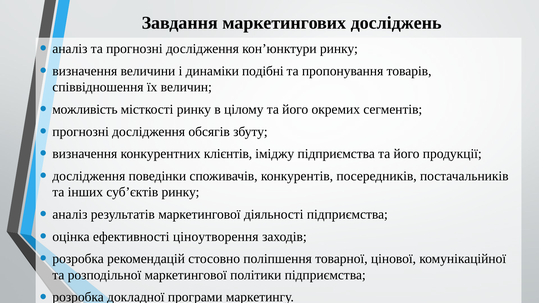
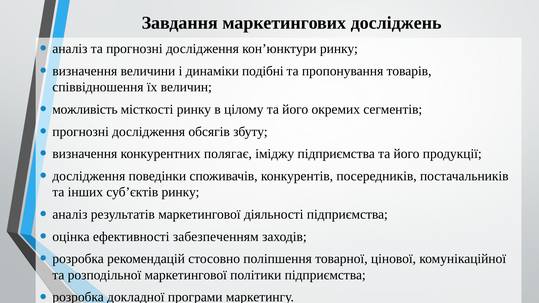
клієнтів: клієнтів -> полягає
ціноутворення: ціноутворення -> забезпеченням
